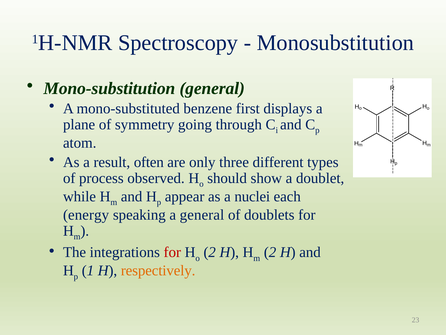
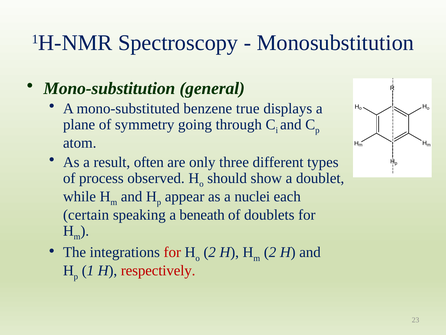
first: first -> true
energy: energy -> certain
a general: general -> beneath
respectively colour: orange -> red
